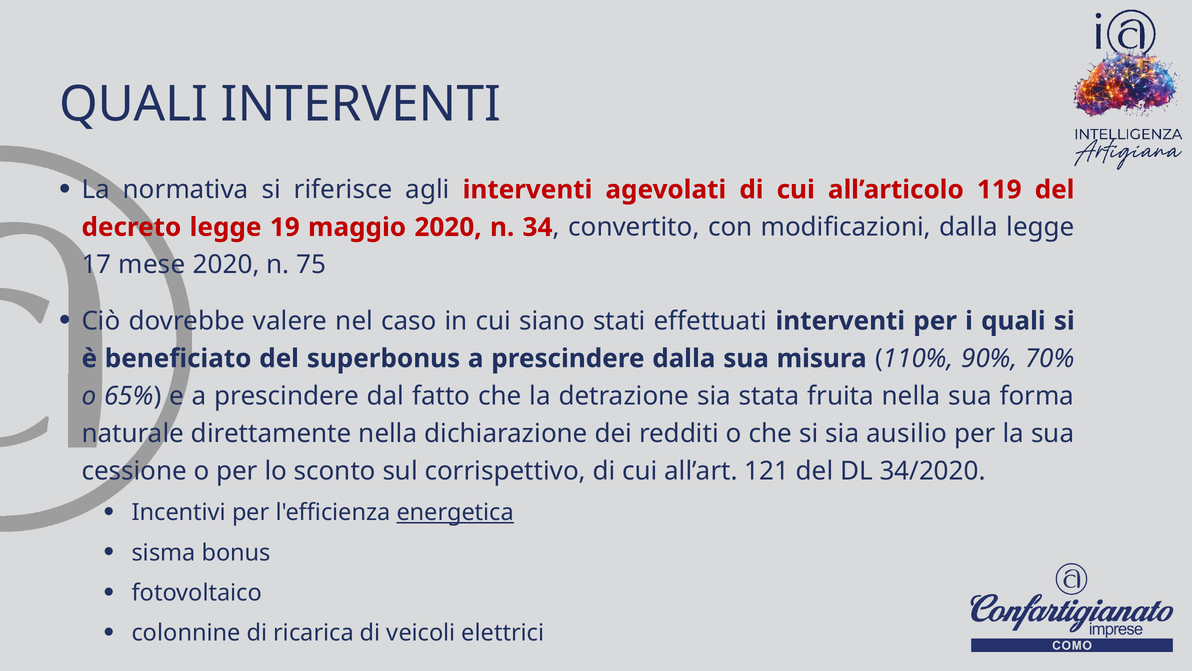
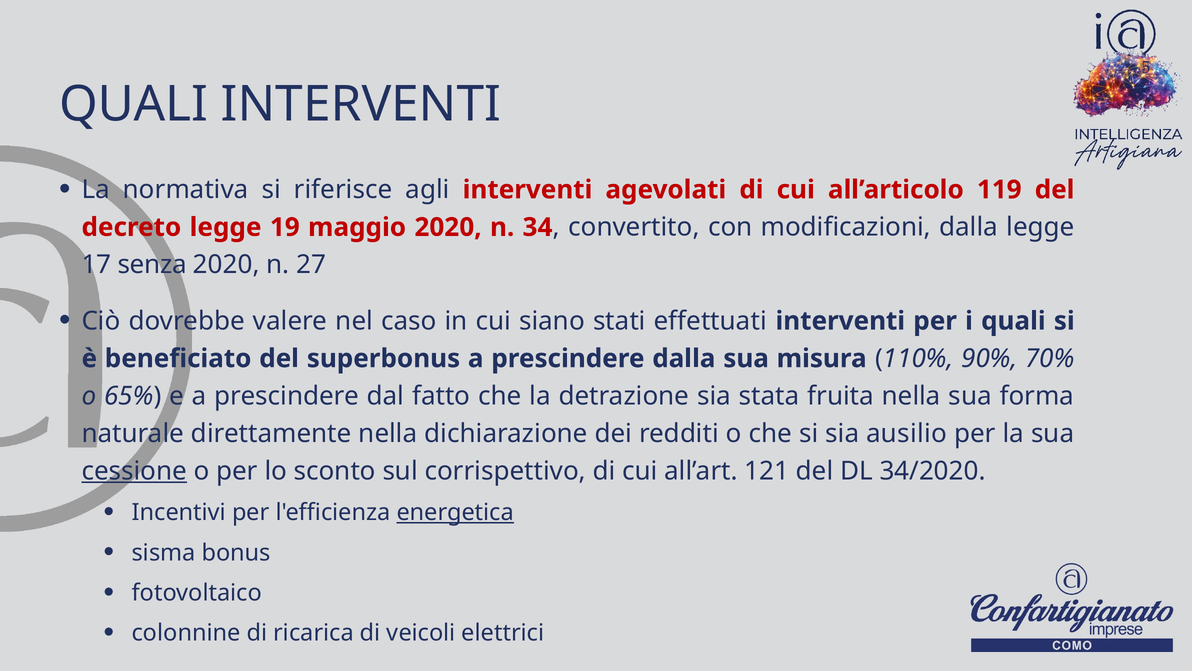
mese: mese -> senza
75: 75 -> 27
cessione underline: none -> present
